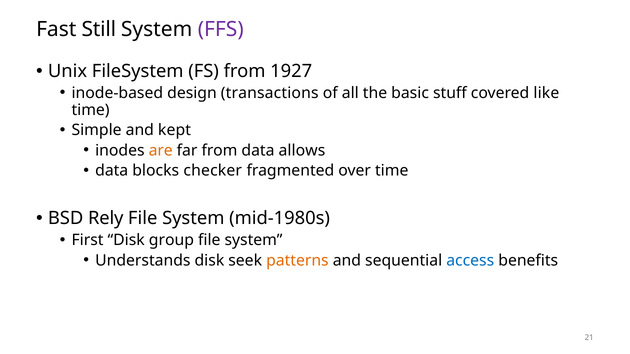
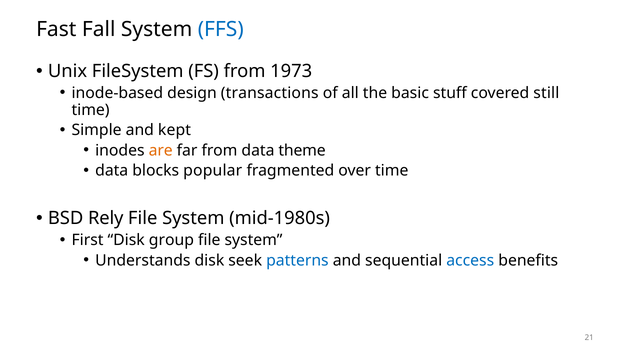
Still: Still -> Fall
FFS colour: purple -> blue
1927: 1927 -> 1973
like: like -> still
allows: allows -> theme
checker: checker -> popular
patterns colour: orange -> blue
